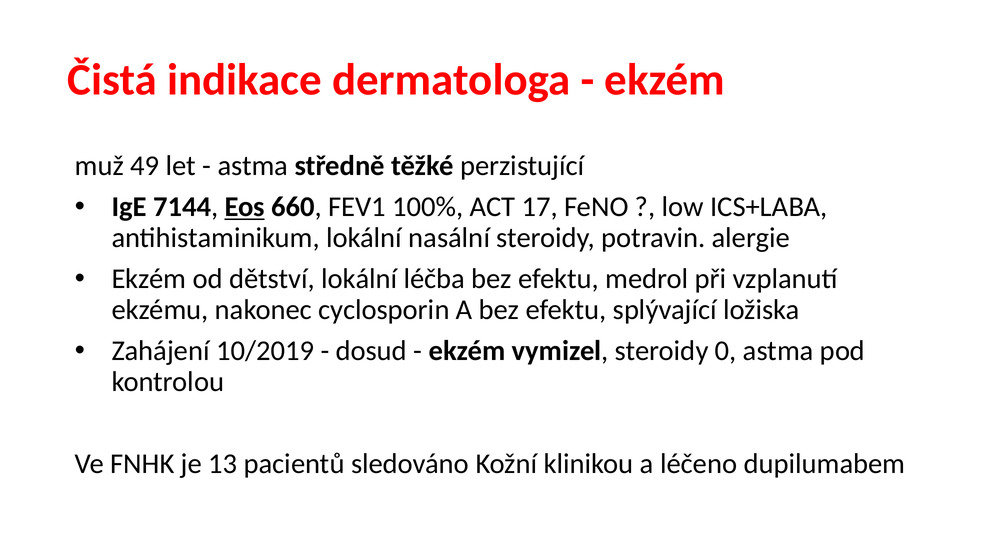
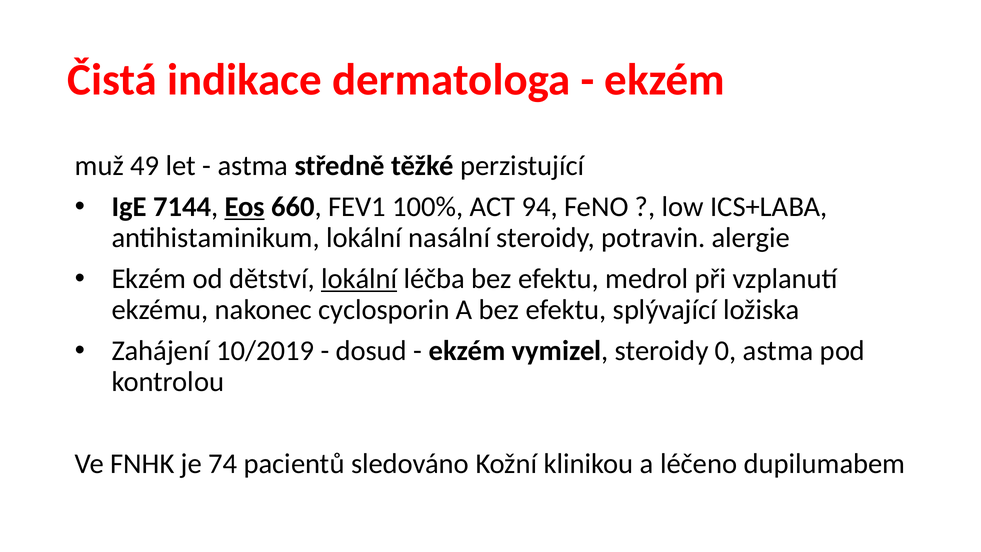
17: 17 -> 94
lokální at (359, 279) underline: none -> present
13: 13 -> 74
